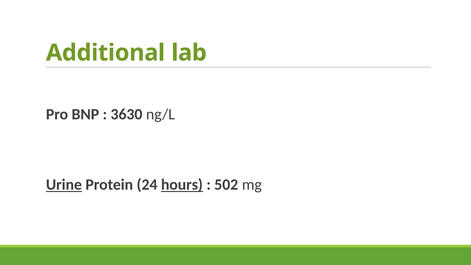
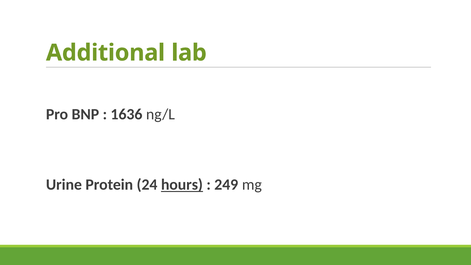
3630: 3630 -> 1636
Urine underline: present -> none
502: 502 -> 249
